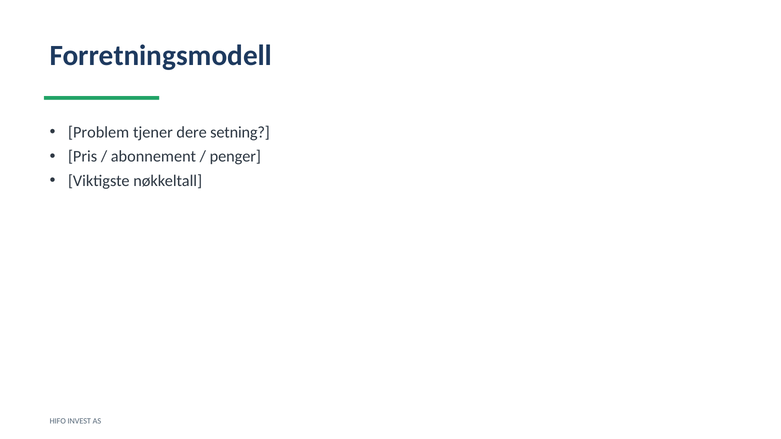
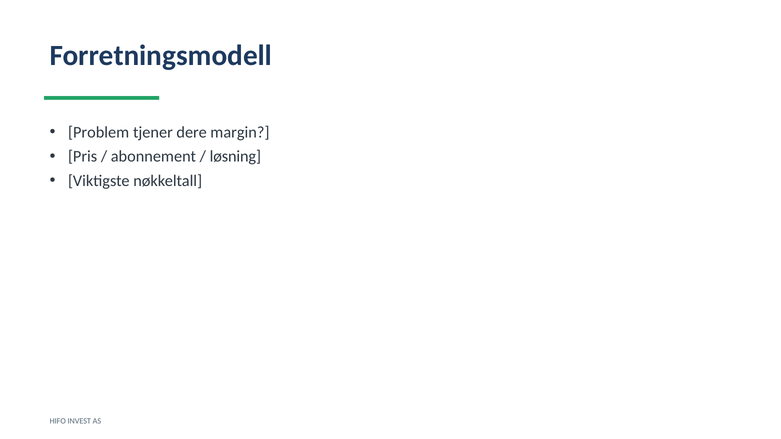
setning: setning -> margin
penger: penger -> løsning
